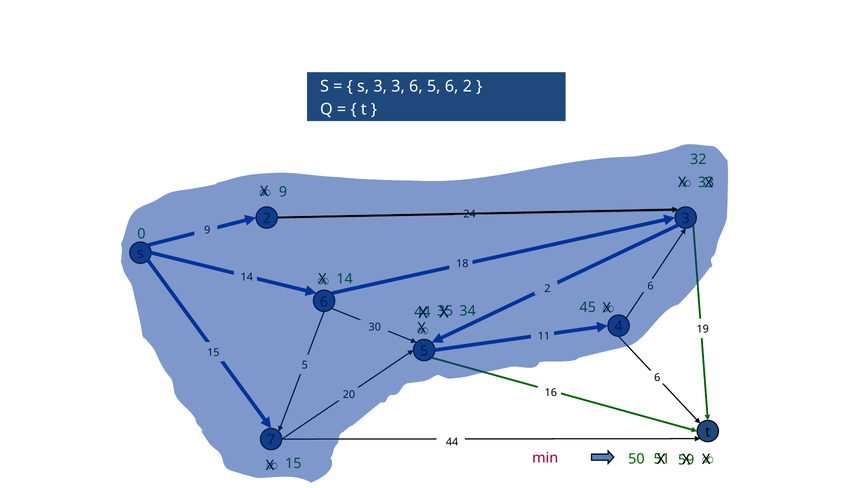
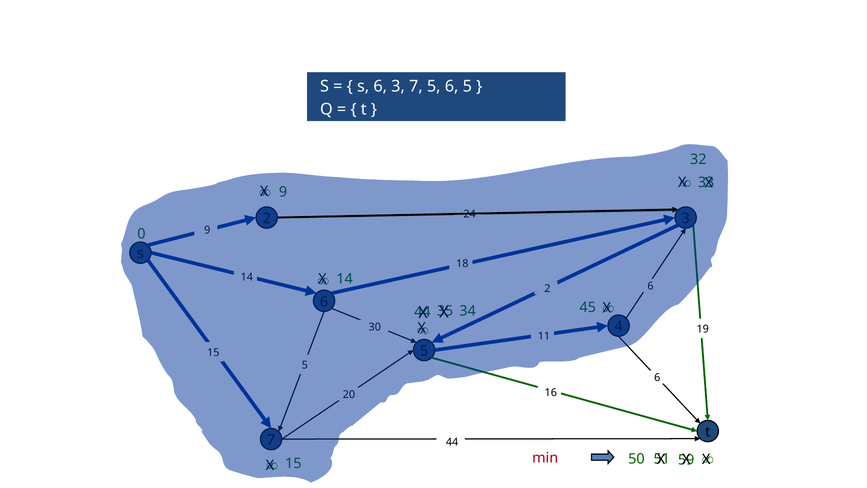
3 at (380, 86): 3 -> 6
3 6: 6 -> 7
6 2: 2 -> 5
